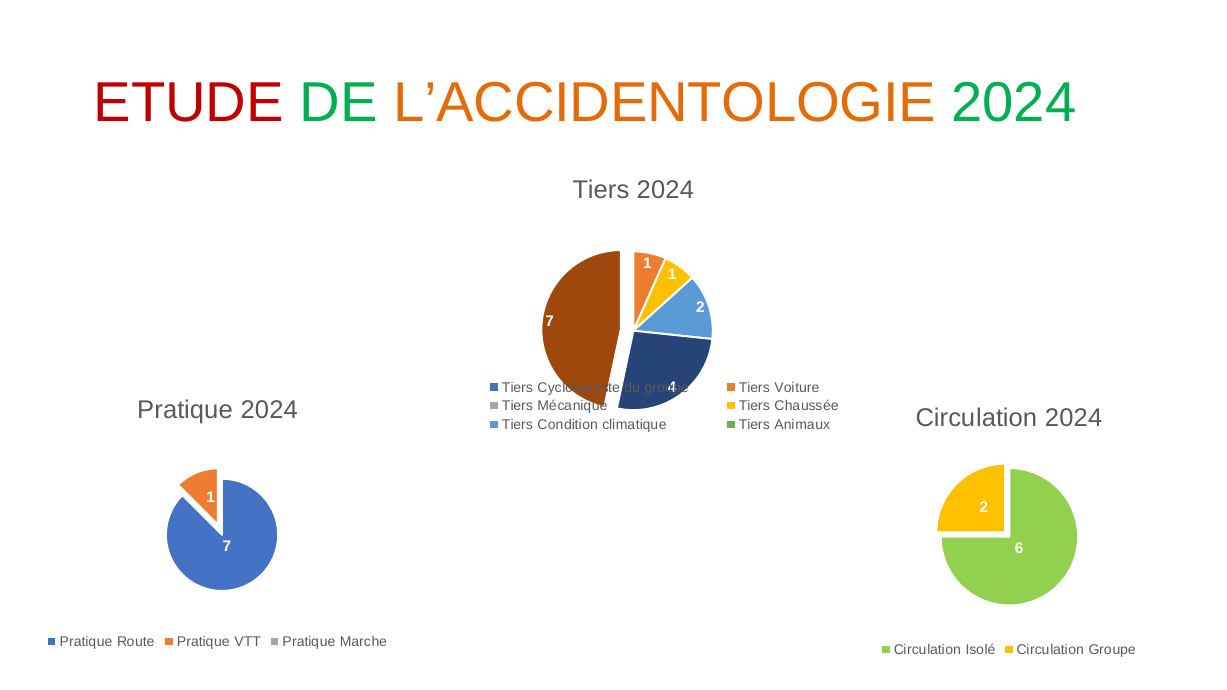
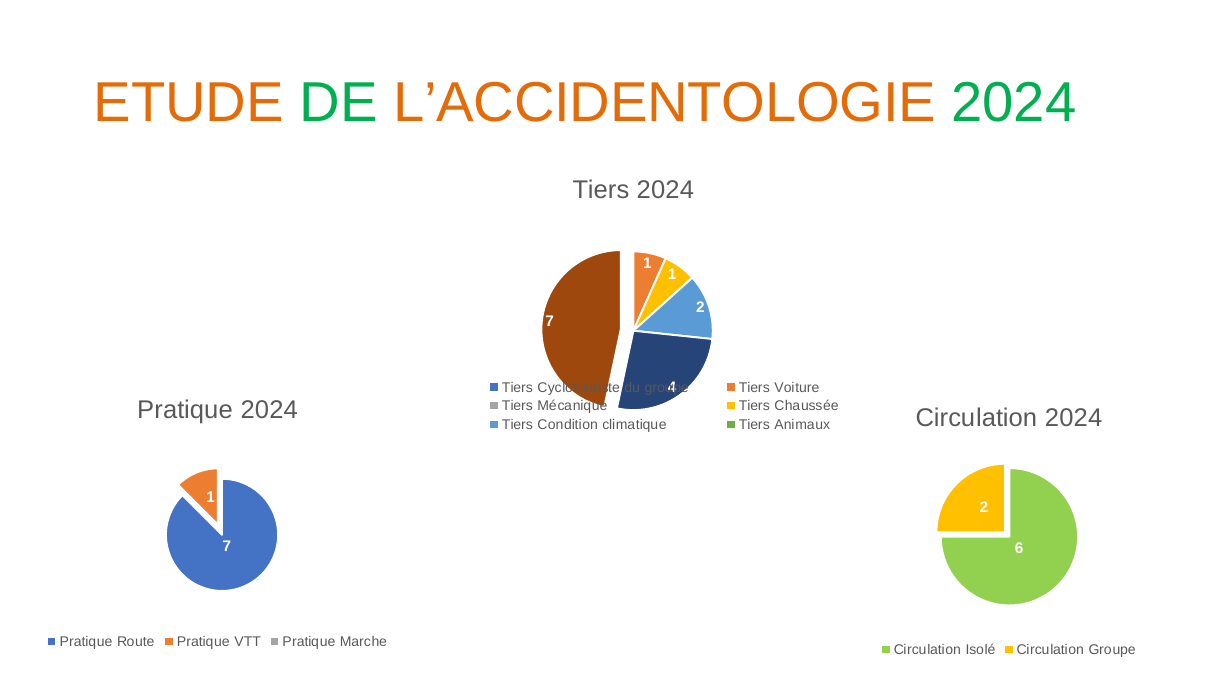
ETUDE colour: red -> orange
